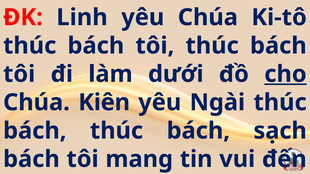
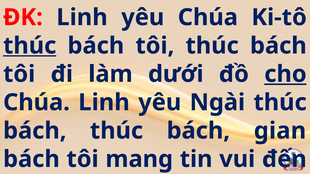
thúc at (30, 46) underline: none -> present
Chúa Kiên: Kiên -> Linh
sạch: sạch -> gian
